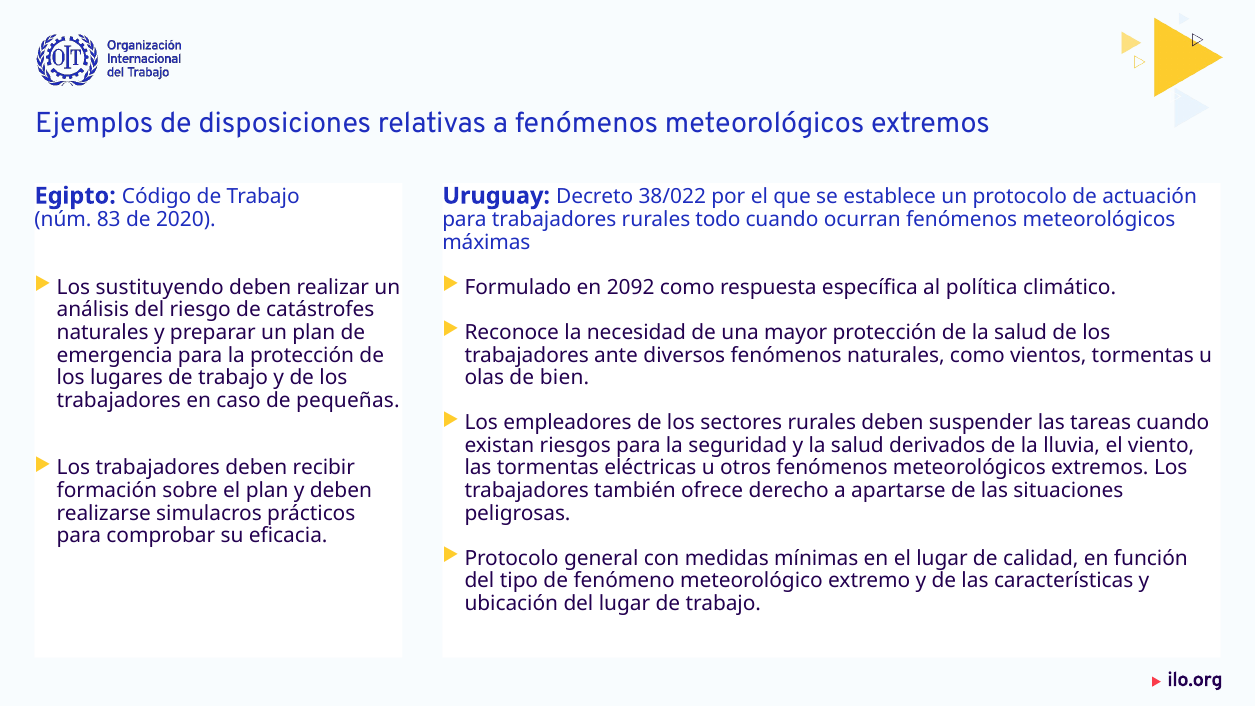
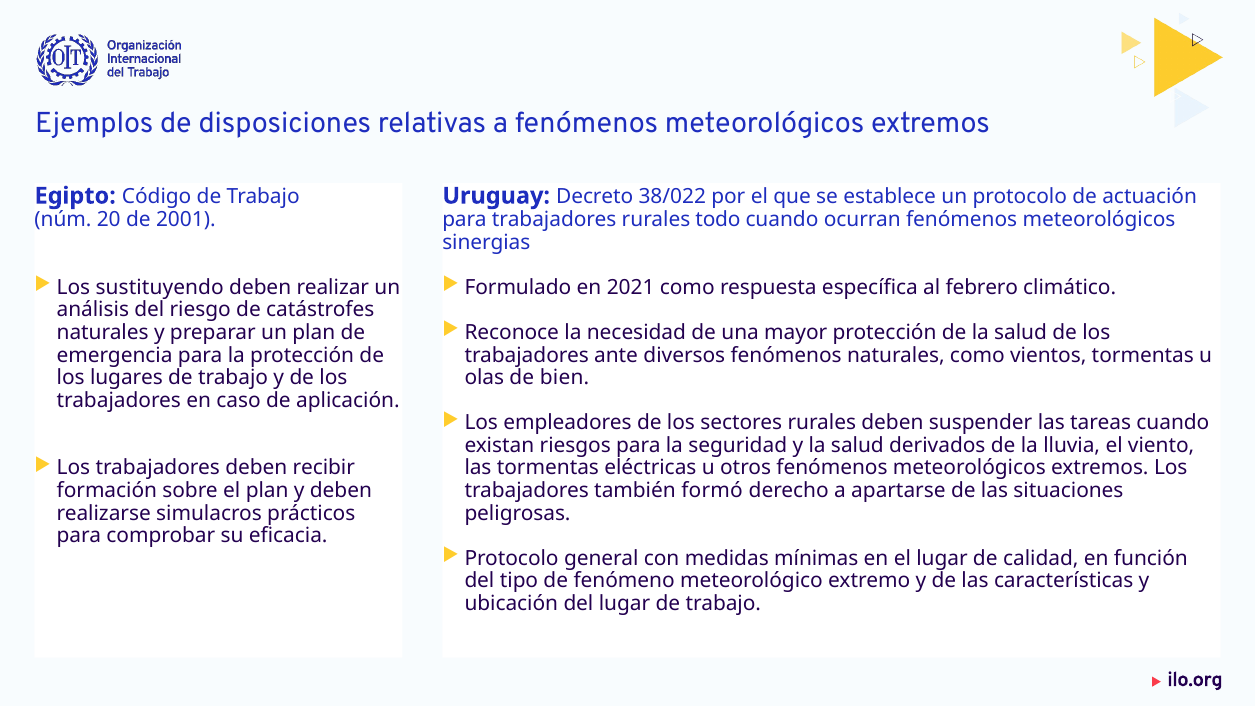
83: 83 -> 20
2020: 2020 -> 2001
máximas: máximas -> sinergias
2092: 2092 -> 2021
política: política -> febrero
pequeñas: pequeñas -> aplicación
ofrece: ofrece -> formó
